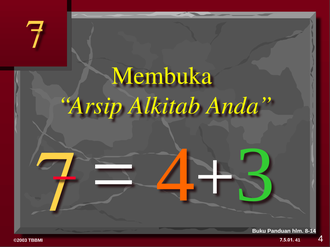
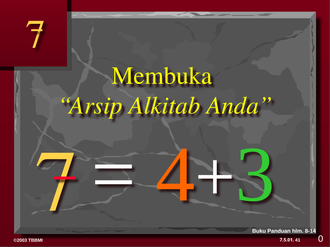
41 4: 4 -> 0
